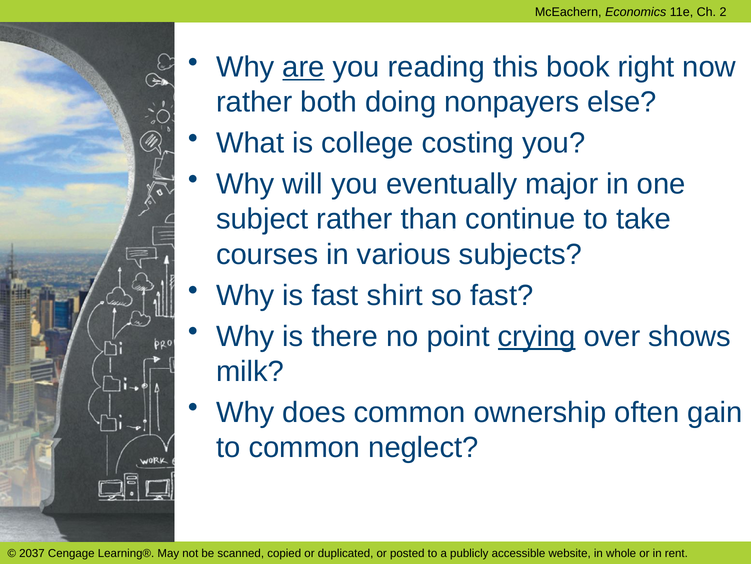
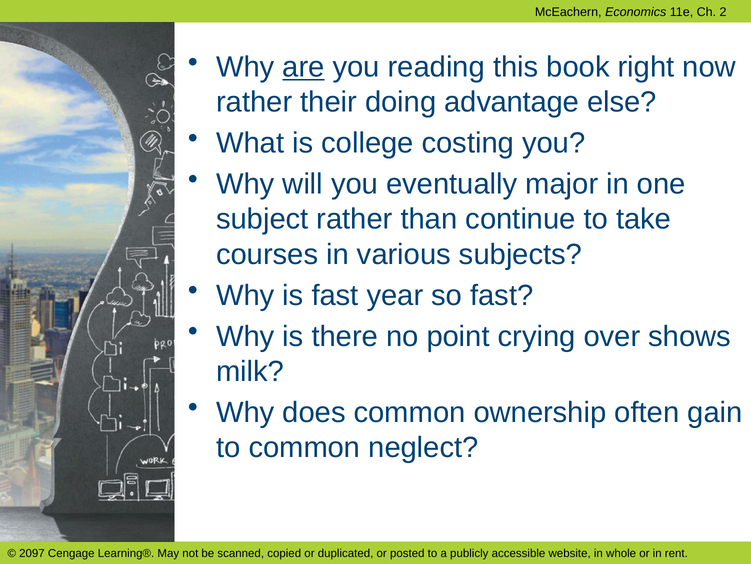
both: both -> their
nonpayers: nonpayers -> advantage
shirt: shirt -> year
crying underline: present -> none
2037: 2037 -> 2097
